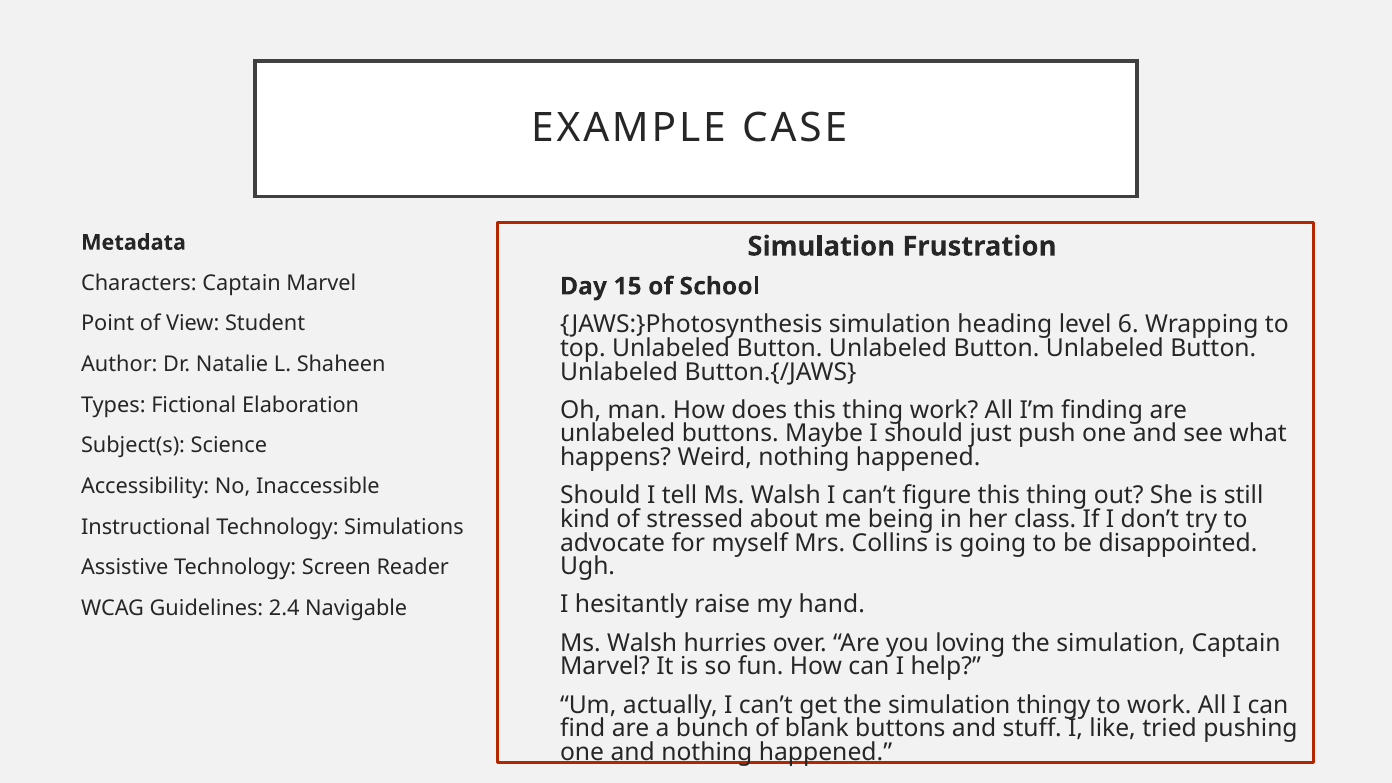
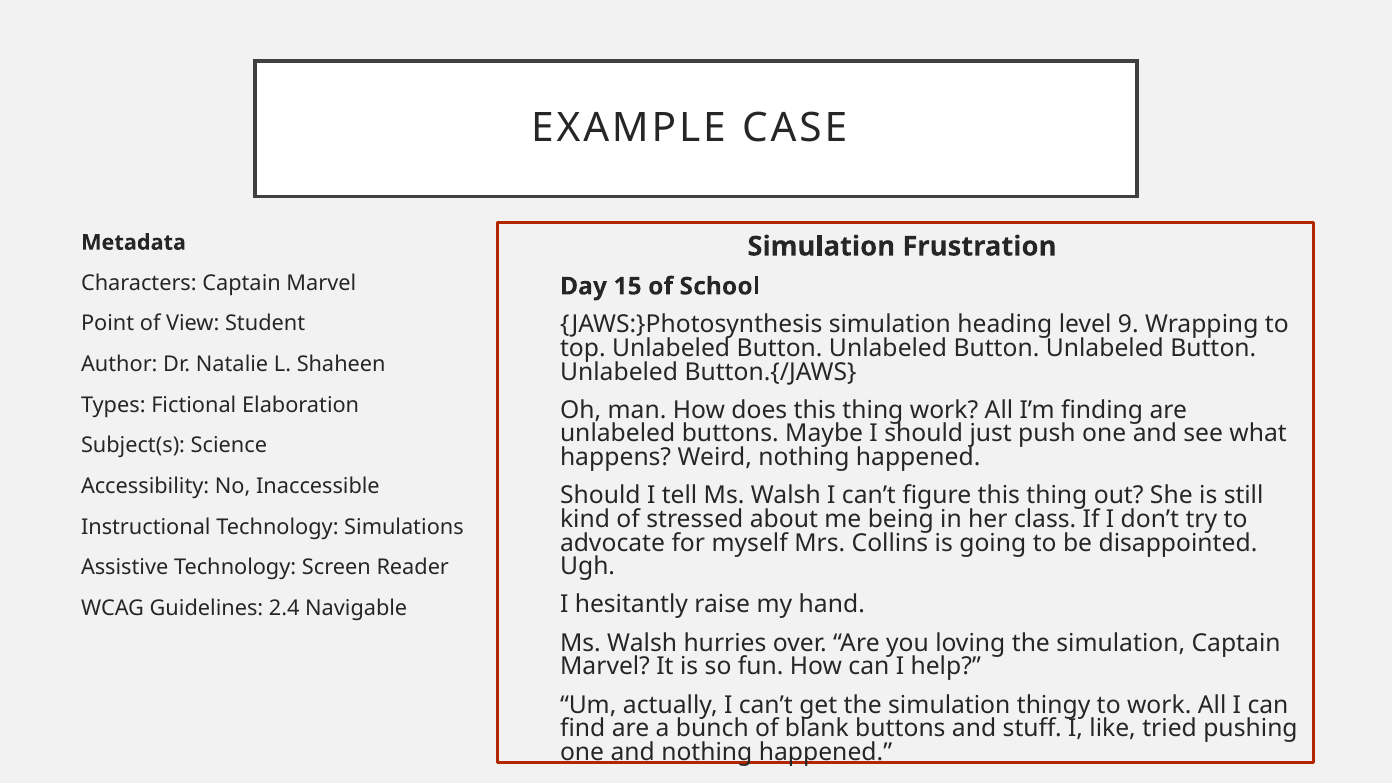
6: 6 -> 9
